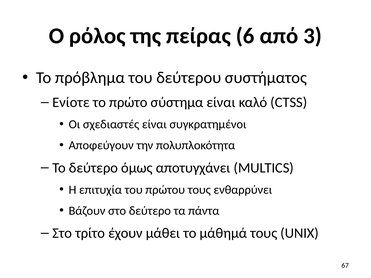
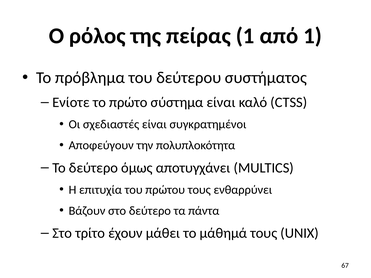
πείρας 6: 6 -> 1
από 3: 3 -> 1
